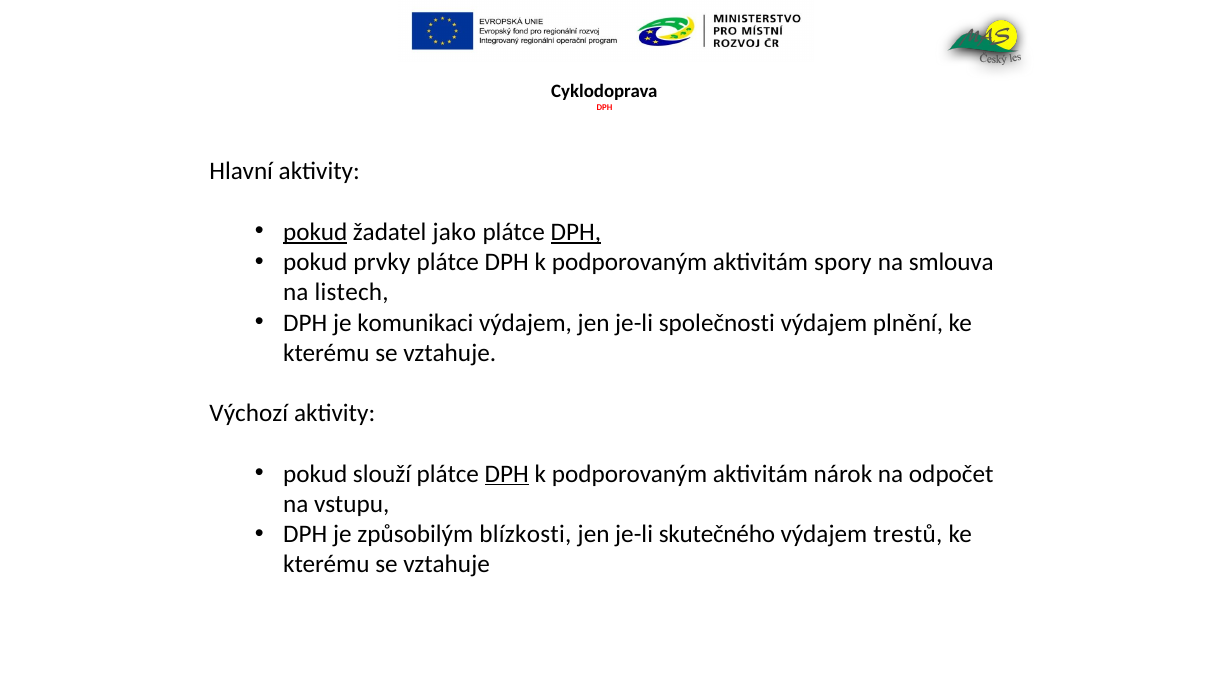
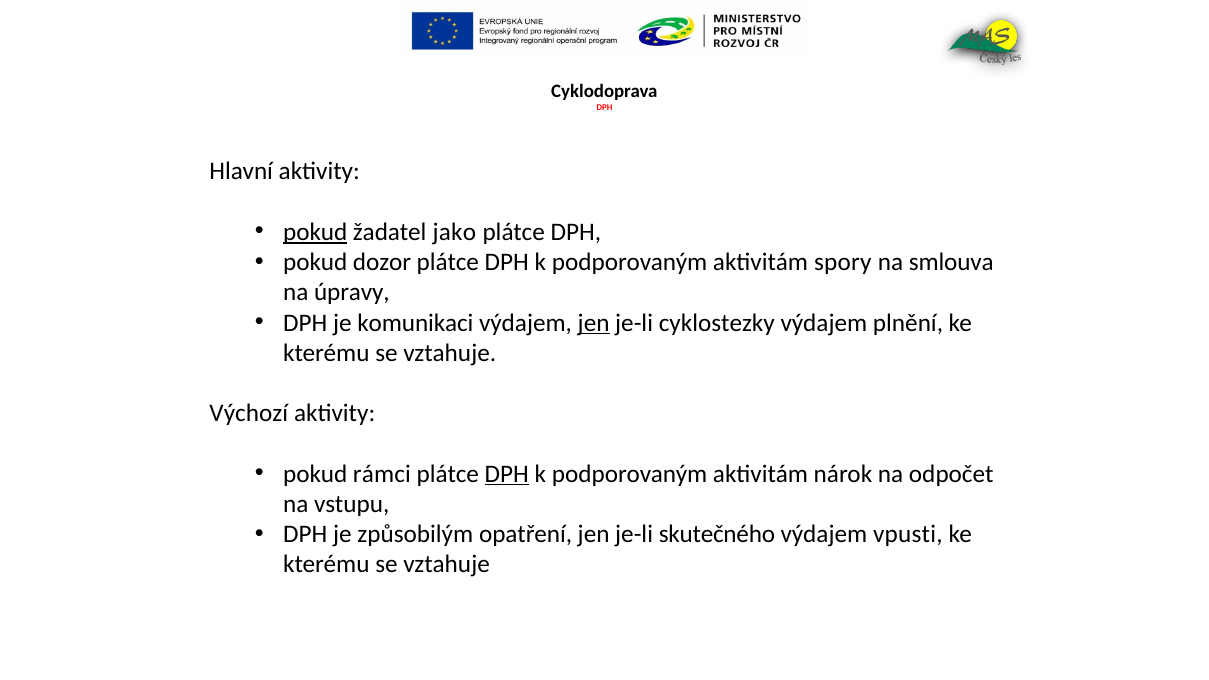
DPH at (576, 232) underline: present -> none
prvky: prvky -> dozor
listech: listech -> úpravy
jen at (594, 323) underline: none -> present
společnosti: společnosti -> cyklostezky
slouží: slouží -> rámci
blízkosti: blízkosti -> opatření
trestů: trestů -> vpusti
